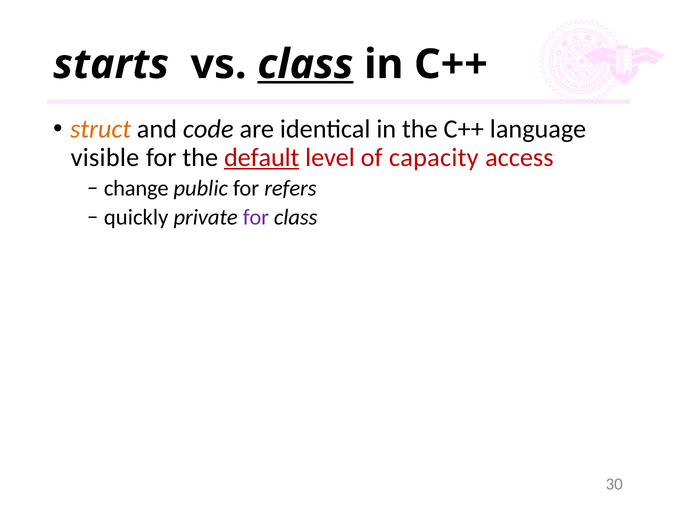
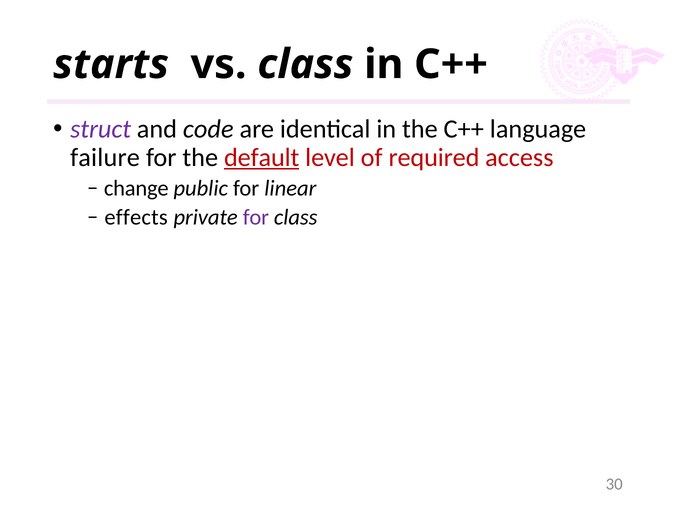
class at (305, 64) underline: present -> none
struct colour: orange -> purple
visible: visible -> failure
capacity: capacity -> required
refers: refers -> linear
quickly: quickly -> effects
